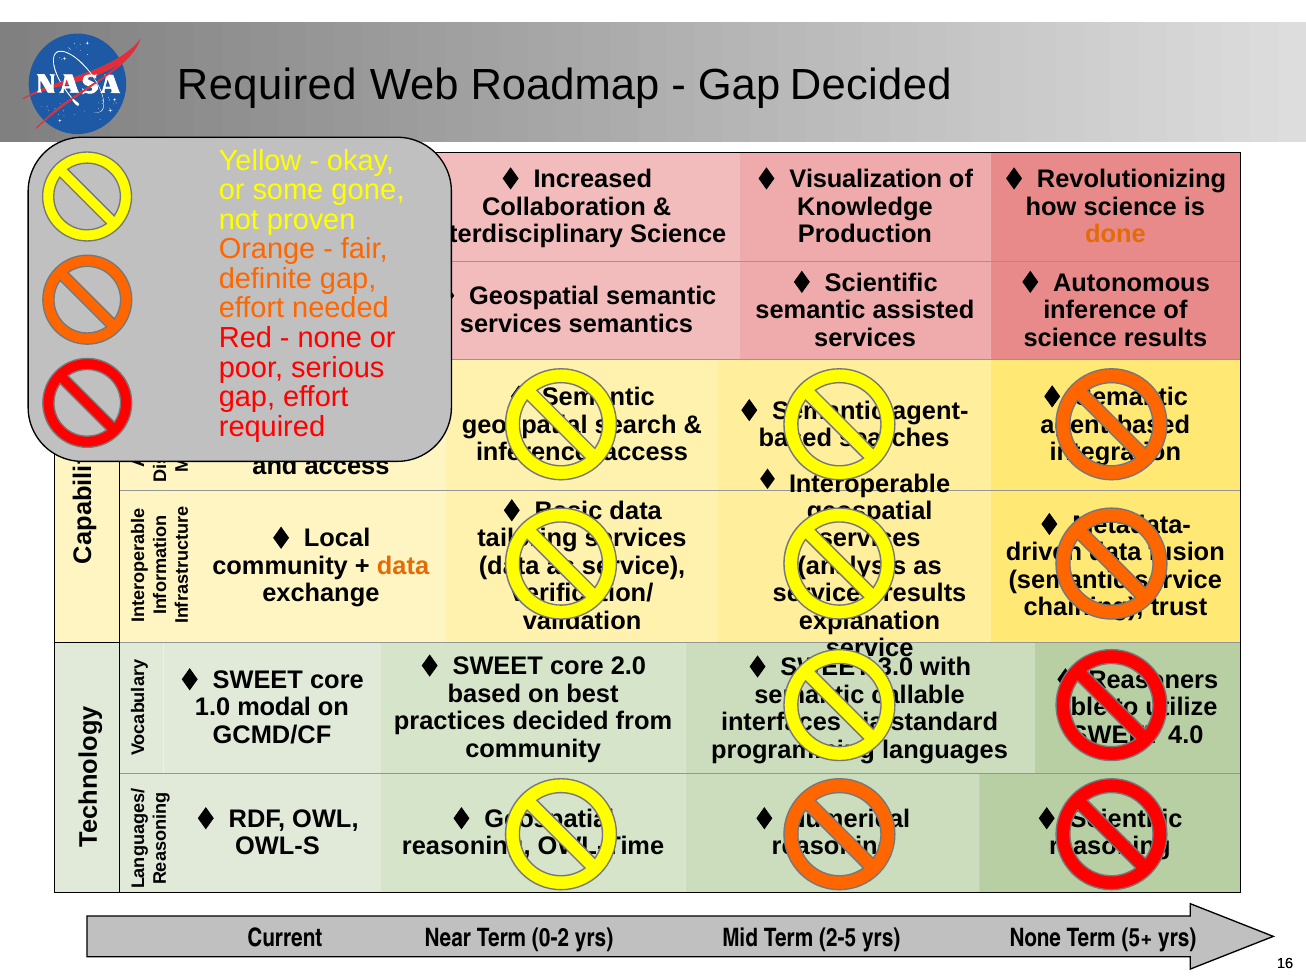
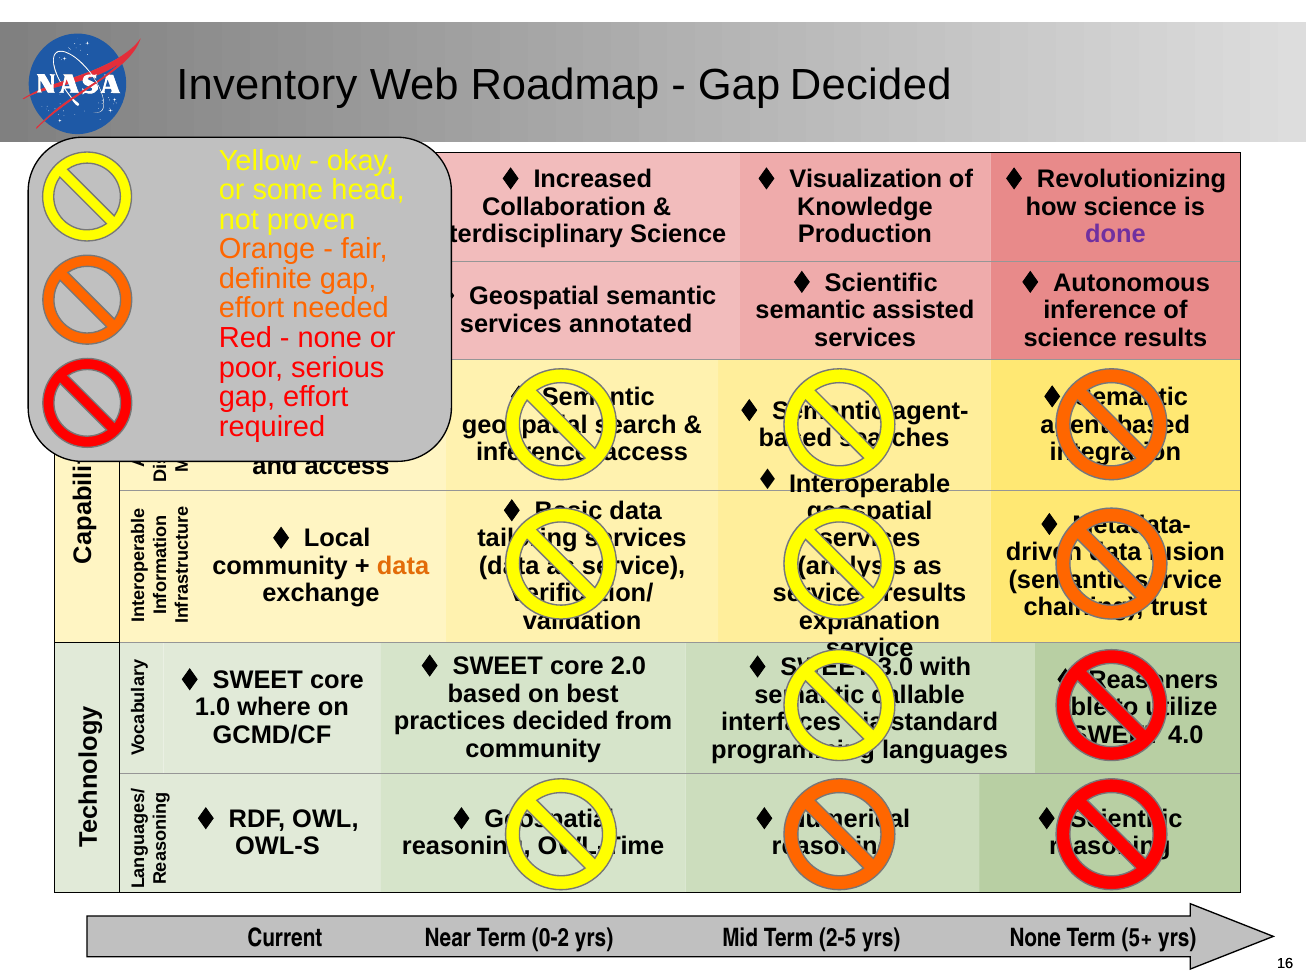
Required at (267, 85): Required -> Inventory
gone: gone -> head
done colour: orange -> purple
semantics: semantics -> annotated
modal: modal -> where
